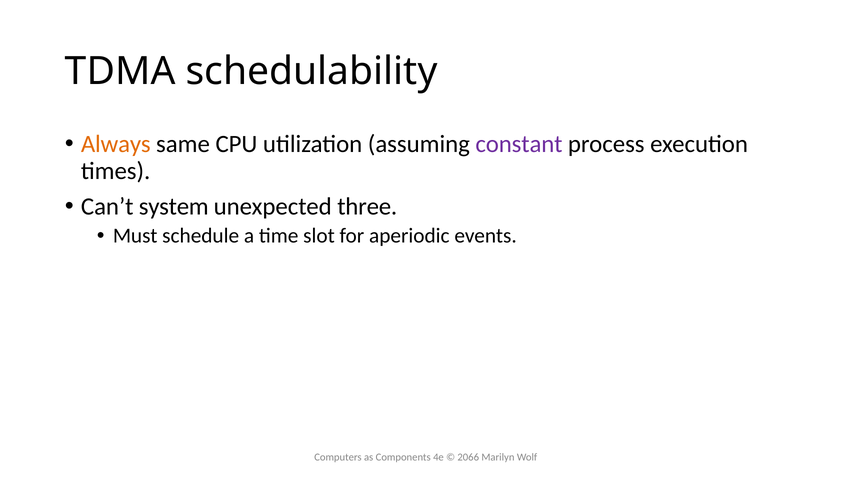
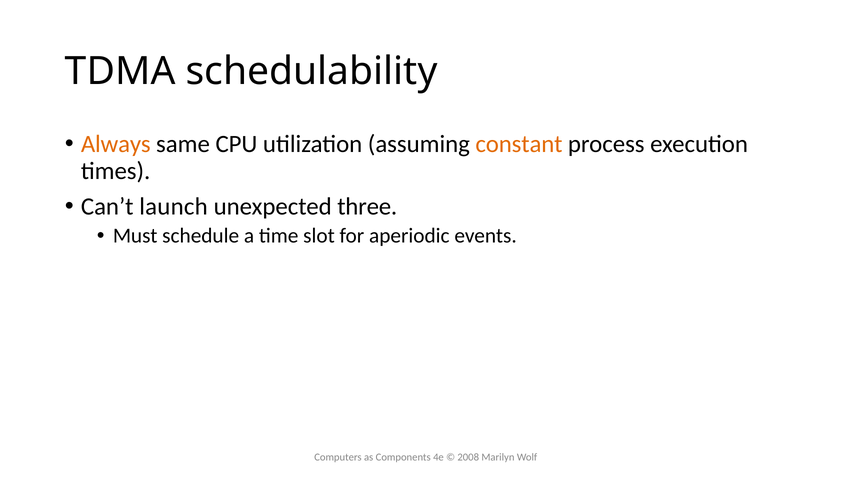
constant colour: purple -> orange
system: system -> launch
2066: 2066 -> 2008
